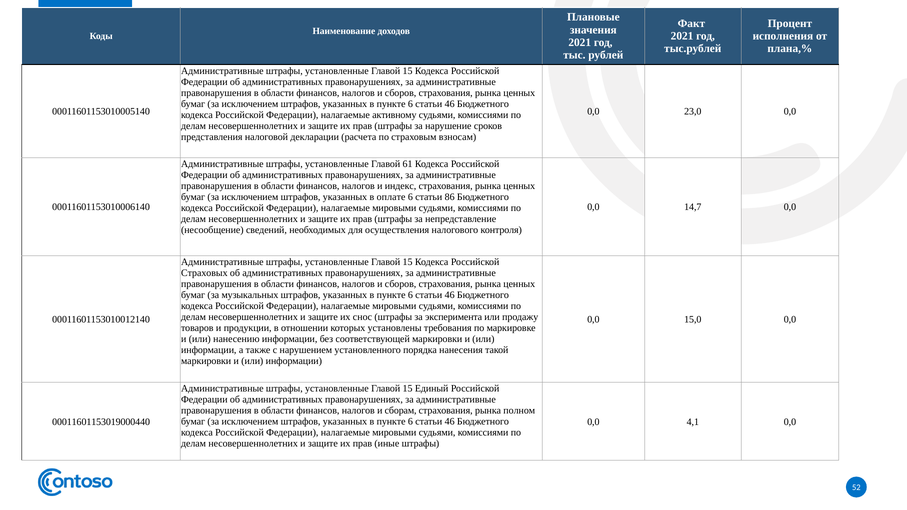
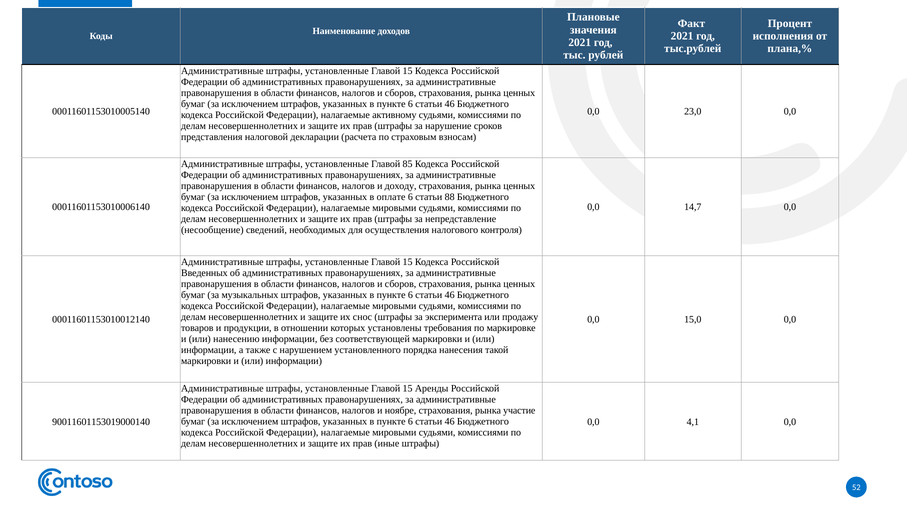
61: 61 -> 85
индекс: индекс -> доходу
86: 86 -> 88
Страховых: Страховых -> Введенных
Единый: Единый -> Аренды
сборам: сборам -> ноябре
полном: полном -> участие
00011601153019000440: 00011601153019000440 -> 90011601153019000140
